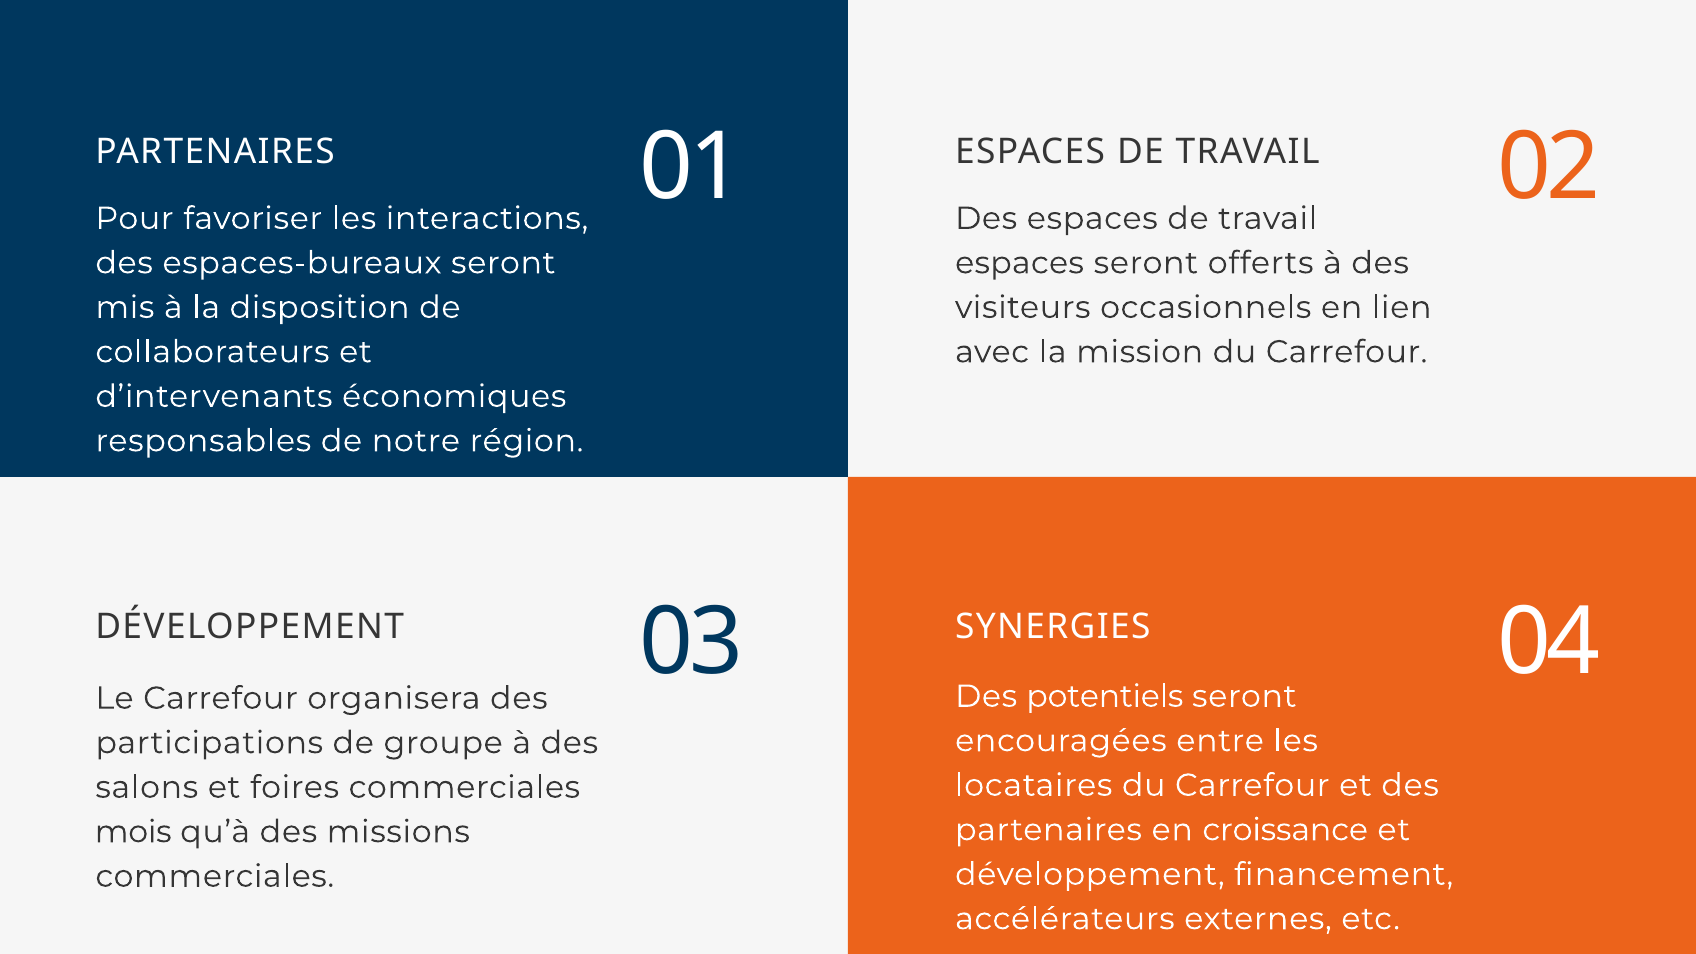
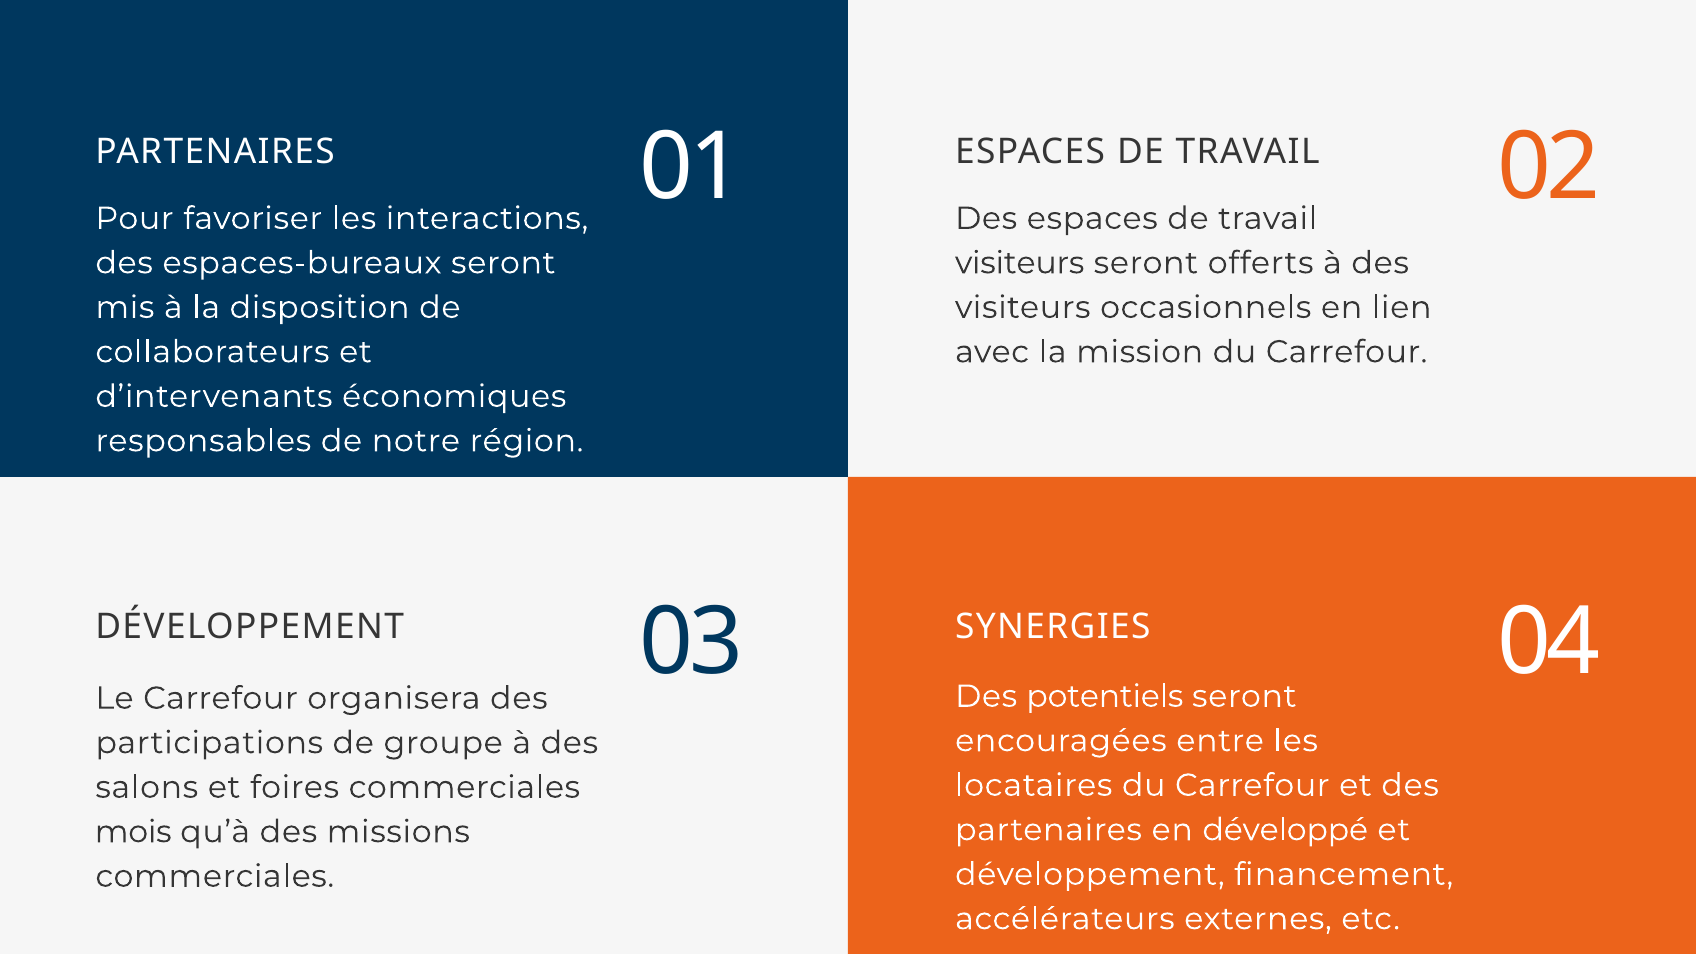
espaces at (1019, 263): espaces -> visiteurs
croissance: croissance -> développé
